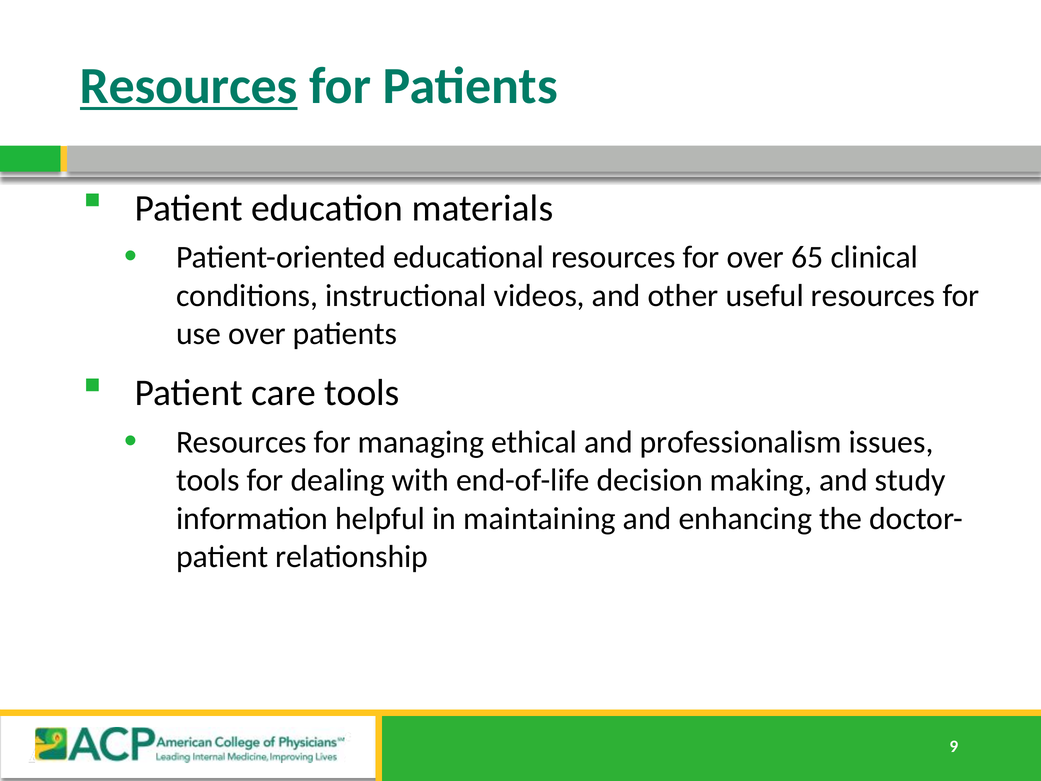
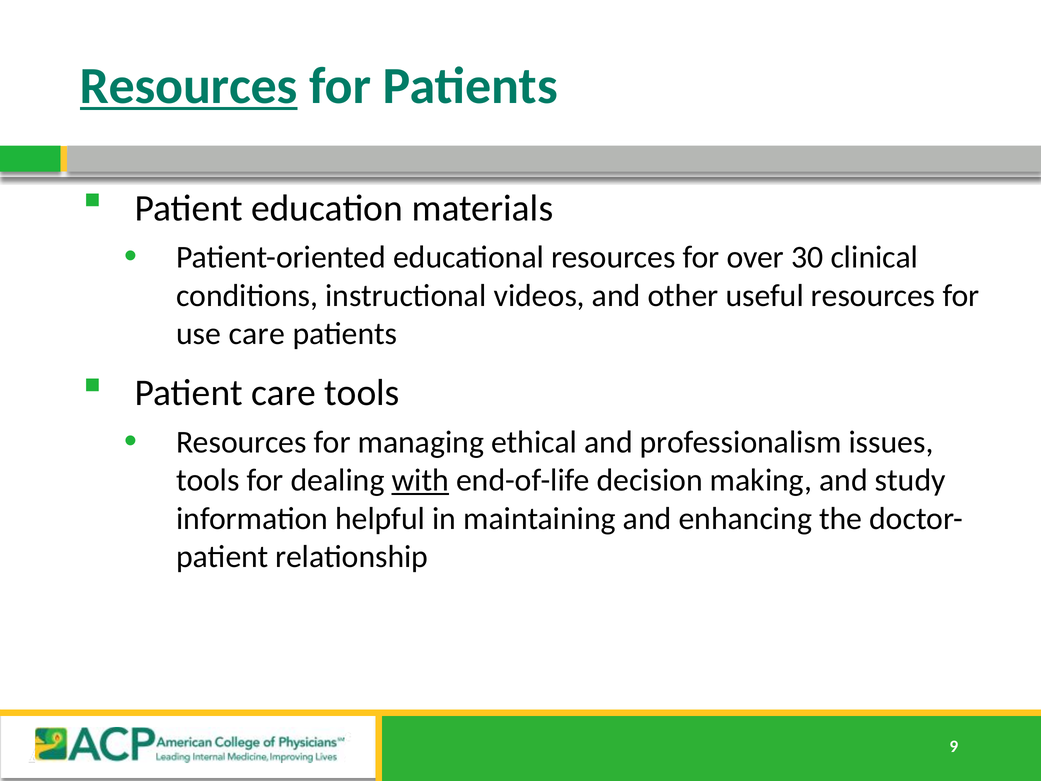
65: 65 -> 30
use over: over -> care
with underline: none -> present
